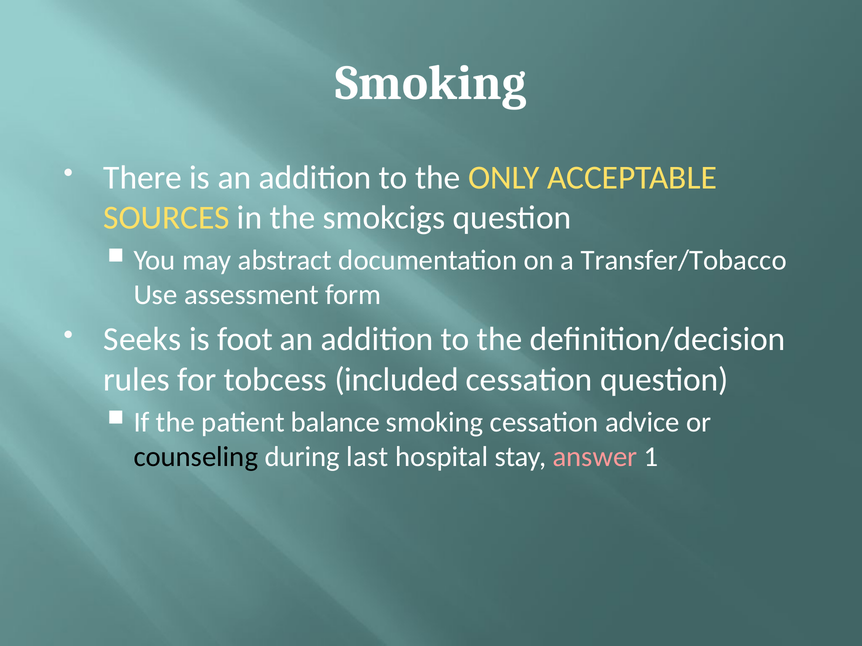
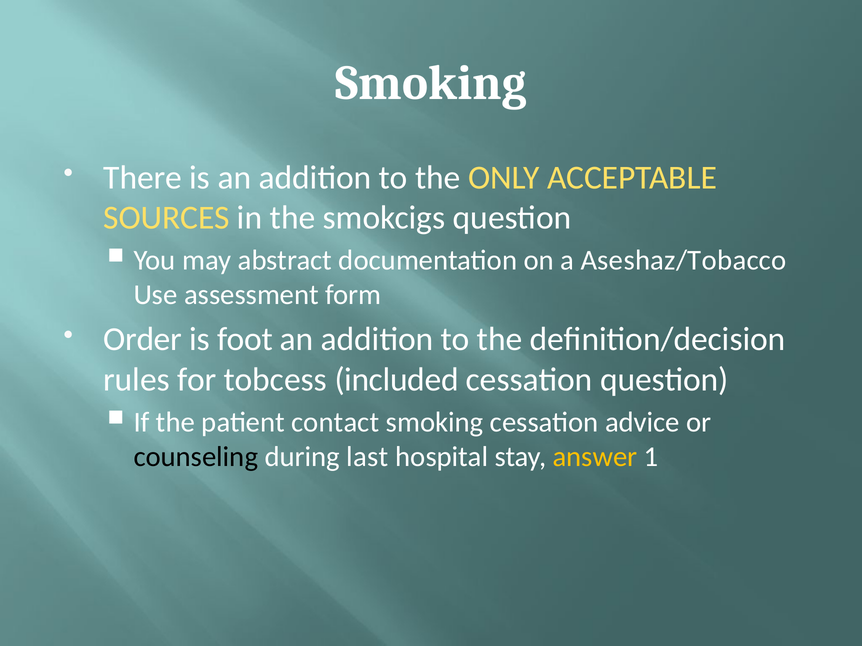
Transfer/Tobacco: Transfer/Tobacco -> Aseshaz/Tobacco
Seeks: Seeks -> Order
balance: balance -> contact
answer colour: pink -> yellow
